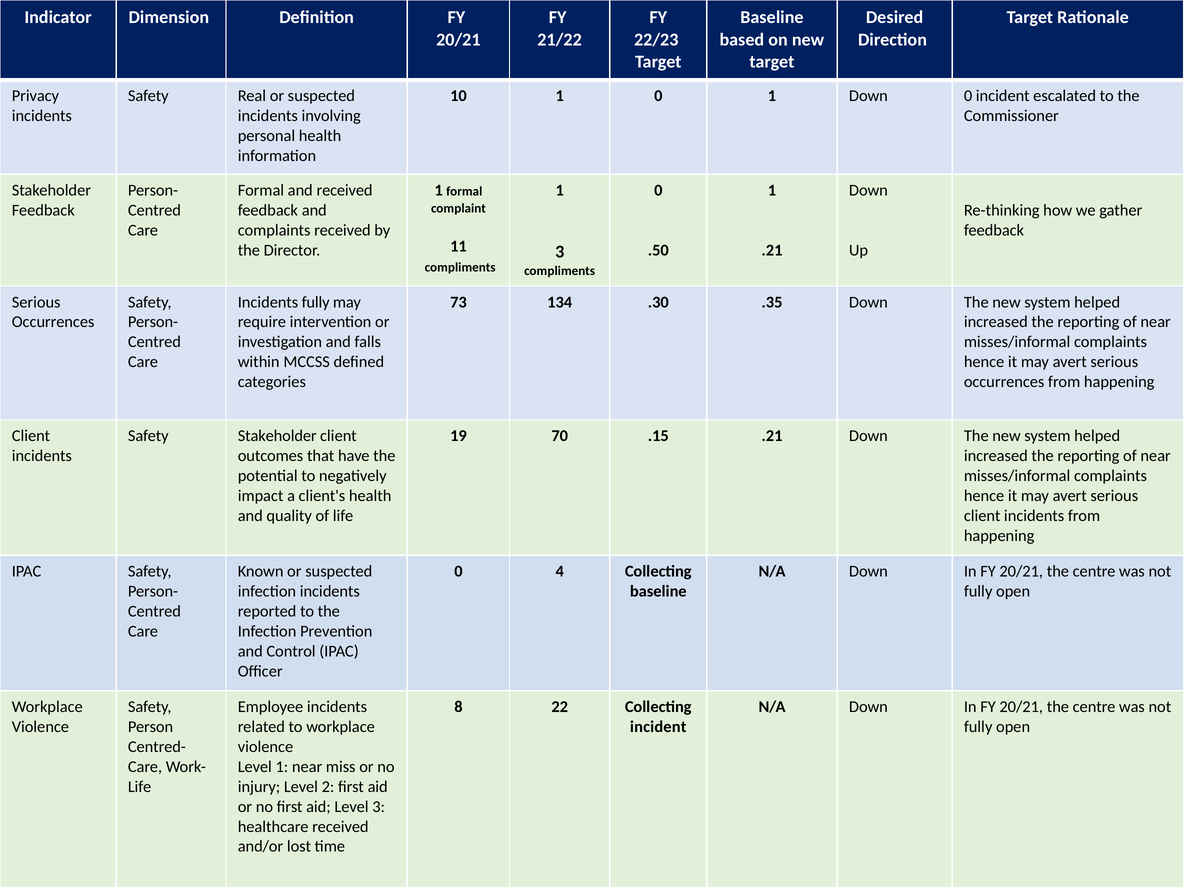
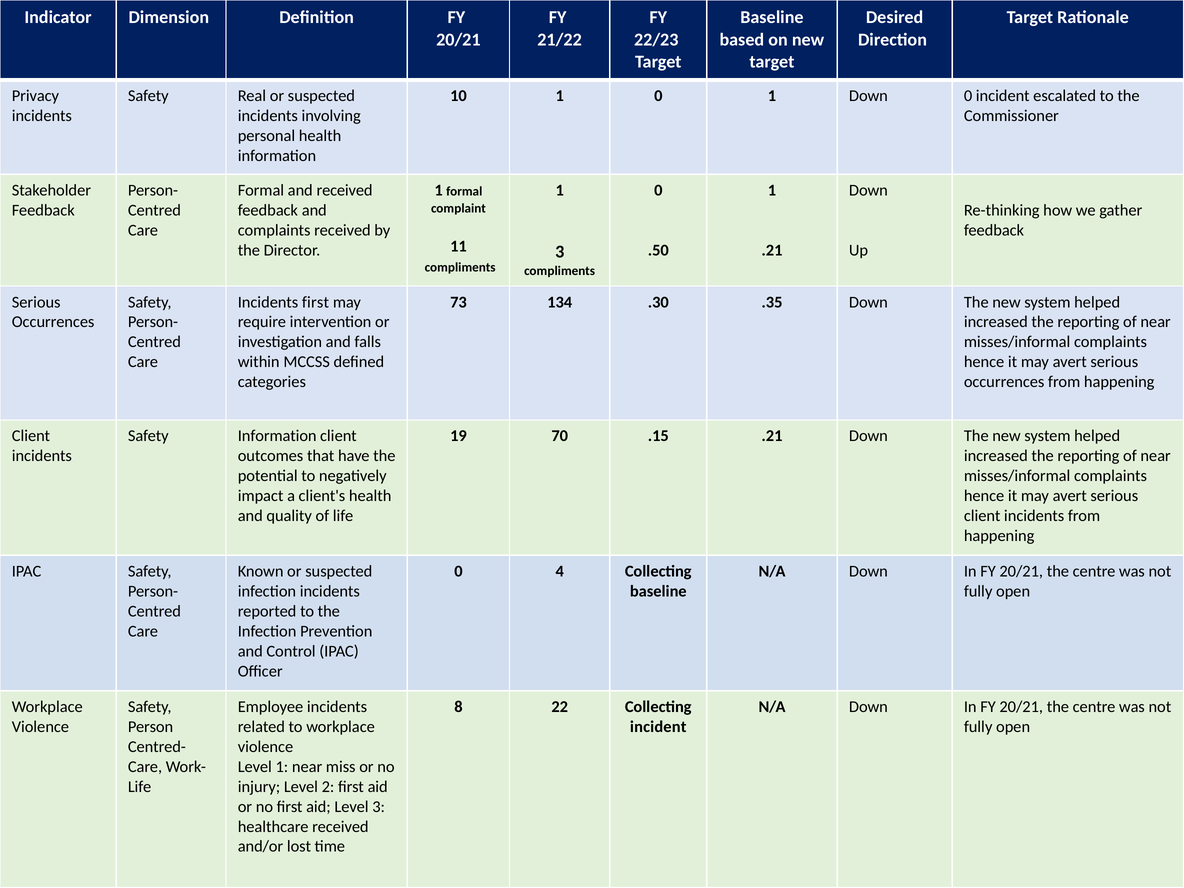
Incidents fully: fully -> first
Safety Stakeholder: Stakeholder -> Information
